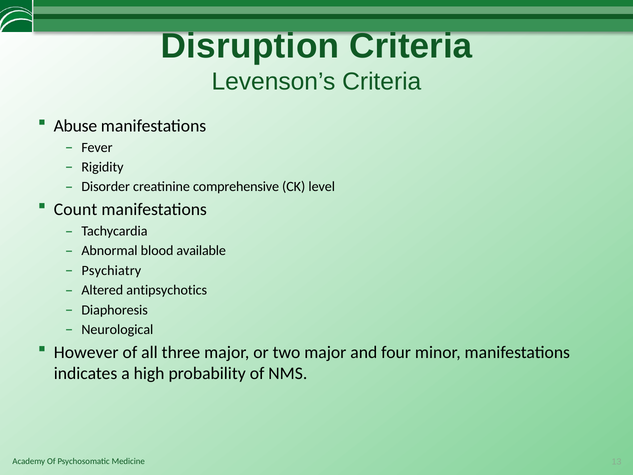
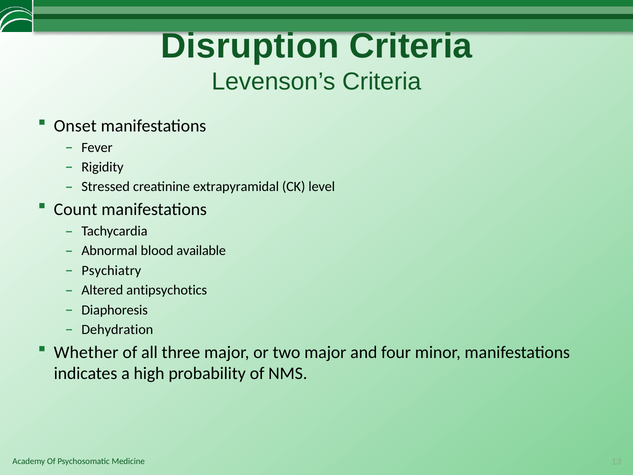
Abuse: Abuse -> Onset
Disorder: Disorder -> Stressed
comprehensive: comprehensive -> extrapyramidal
Neurological: Neurological -> Dehydration
However: However -> Whether
